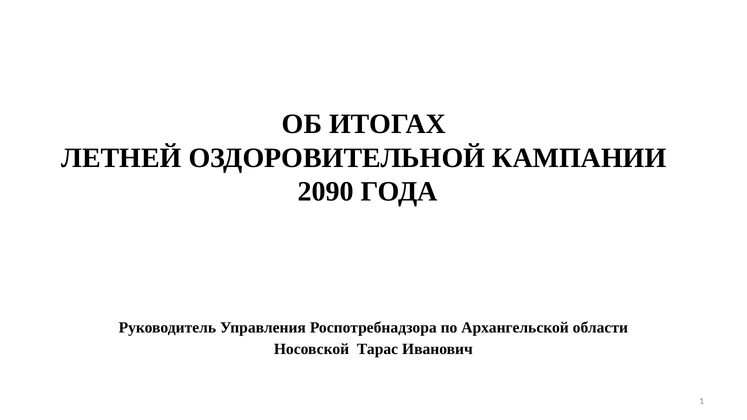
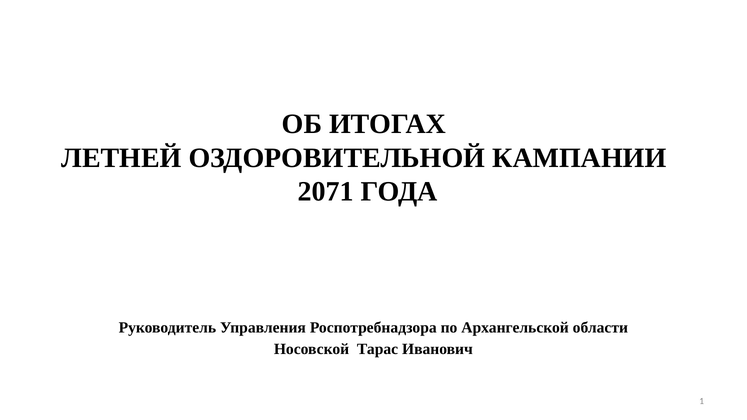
2090: 2090 -> 2071
